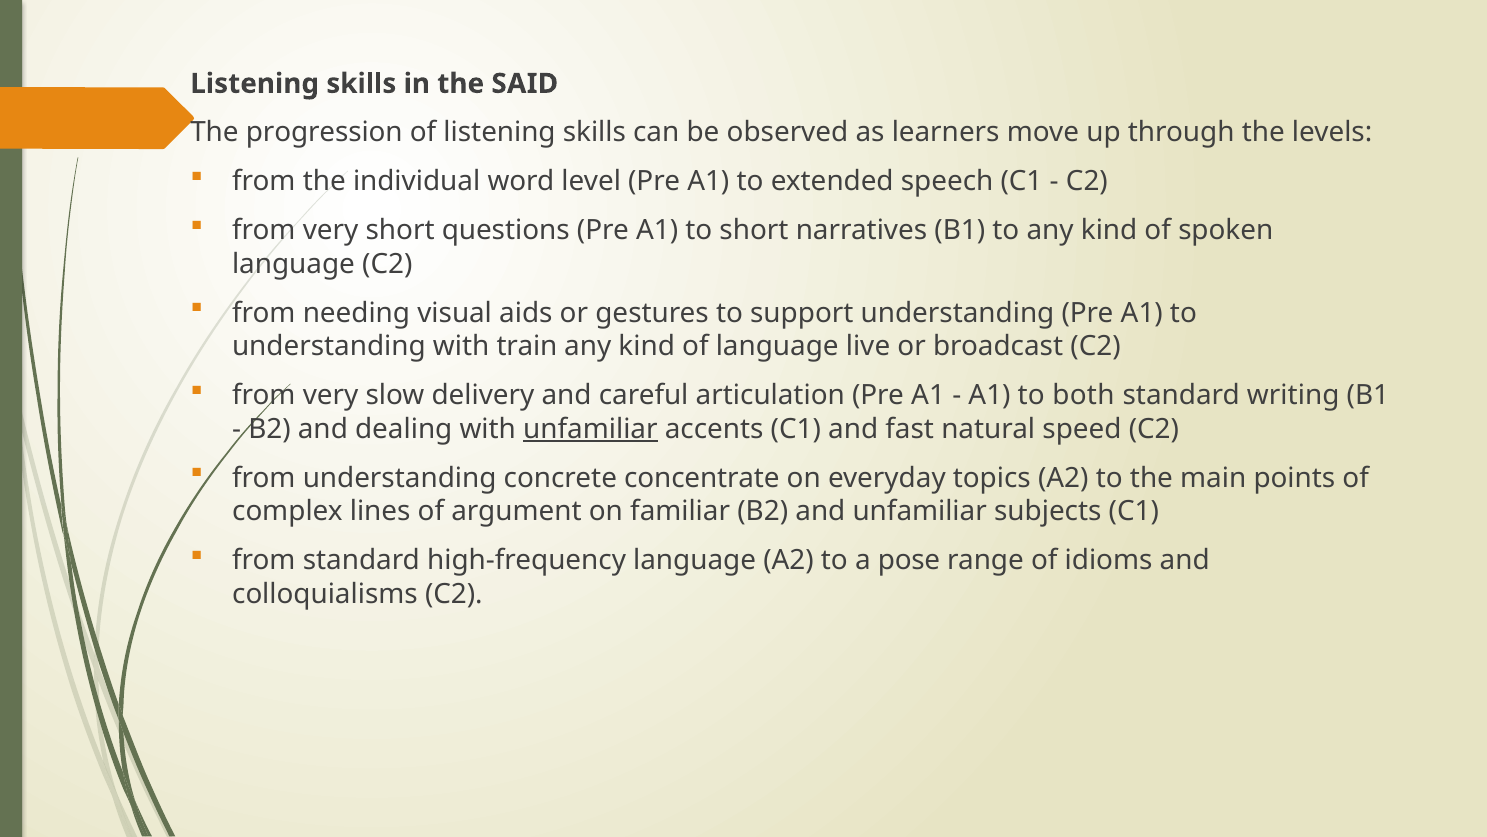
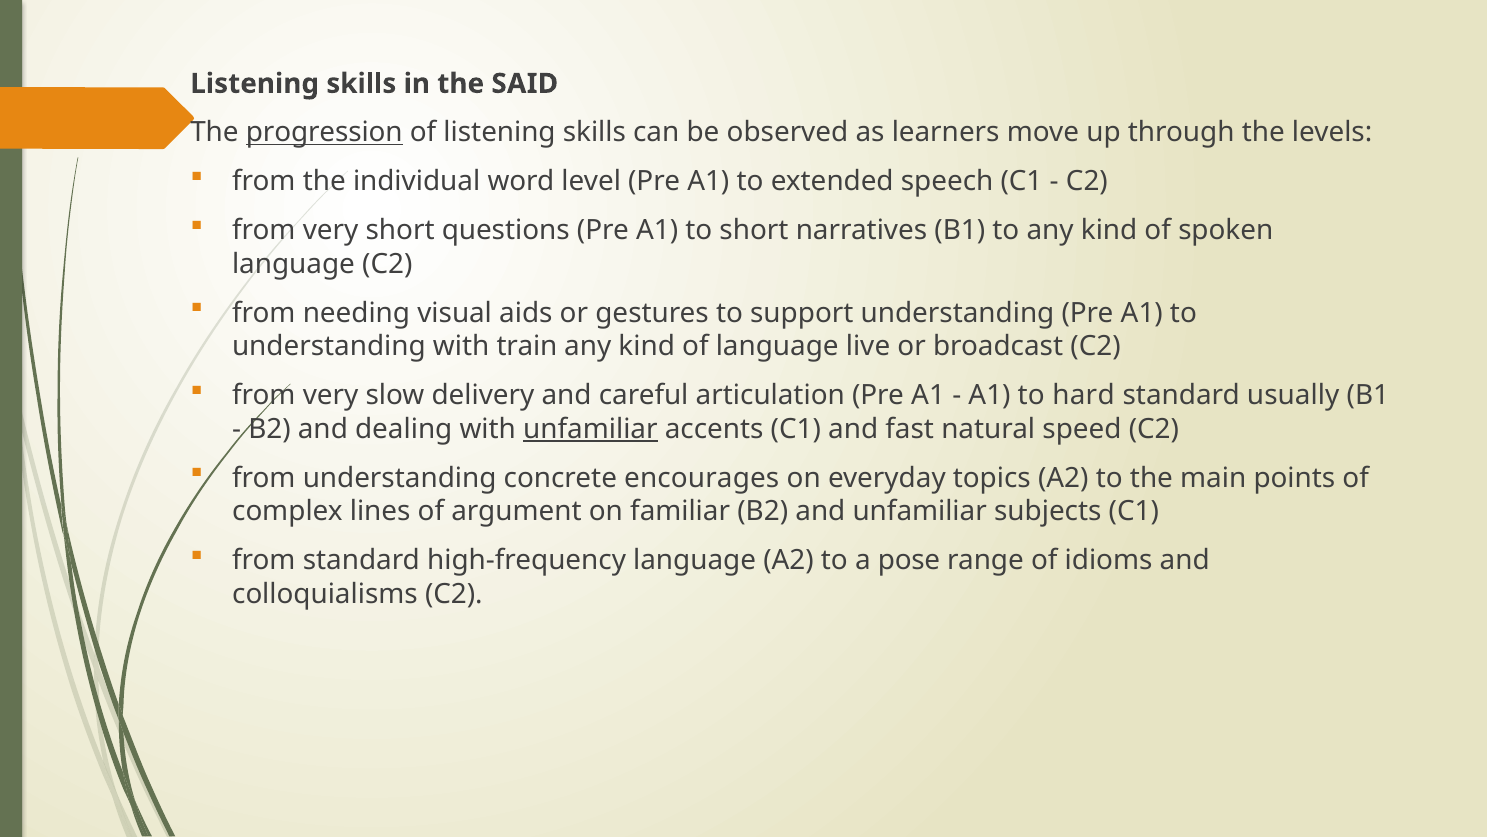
progression underline: none -> present
both: both -> hard
writing: writing -> usually
concentrate: concentrate -> encourages
